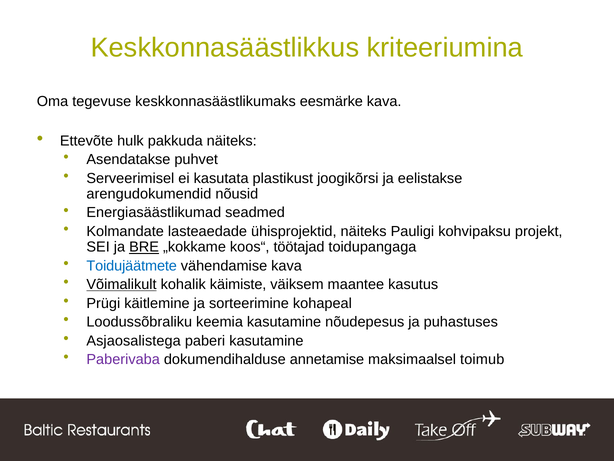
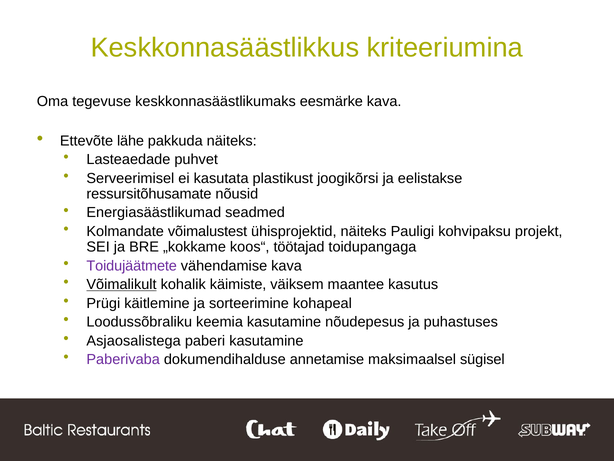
hulk: hulk -> lähe
Asendatakse: Asendatakse -> Lasteaedade
arengudokumendid: arengudokumendid -> ressursitõhusamate
lasteaedade: lasteaedade -> võimalustest
BRE underline: present -> none
Toidujäätmete colour: blue -> purple
toimub: toimub -> sügisel
